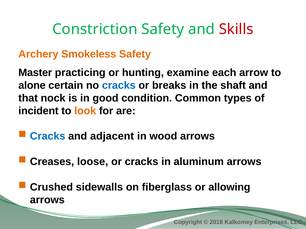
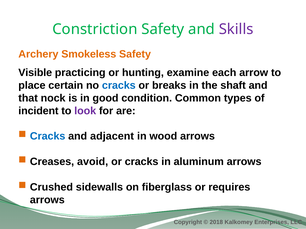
Skills colour: red -> purple
Master: Master -> Visible
alone: alone -> place
look colour: orange -> purple
loose: loose -> avoid
allowing: allowing -> requires
